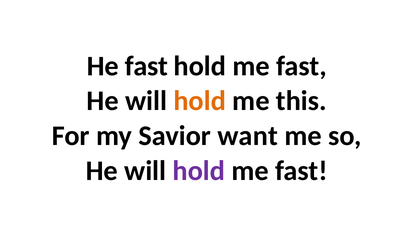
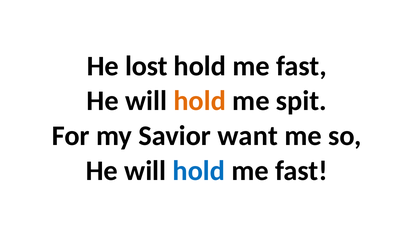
He fast: fast -> lost
this: this -> spit
hold at (199, 171) colour: purple -> blue
